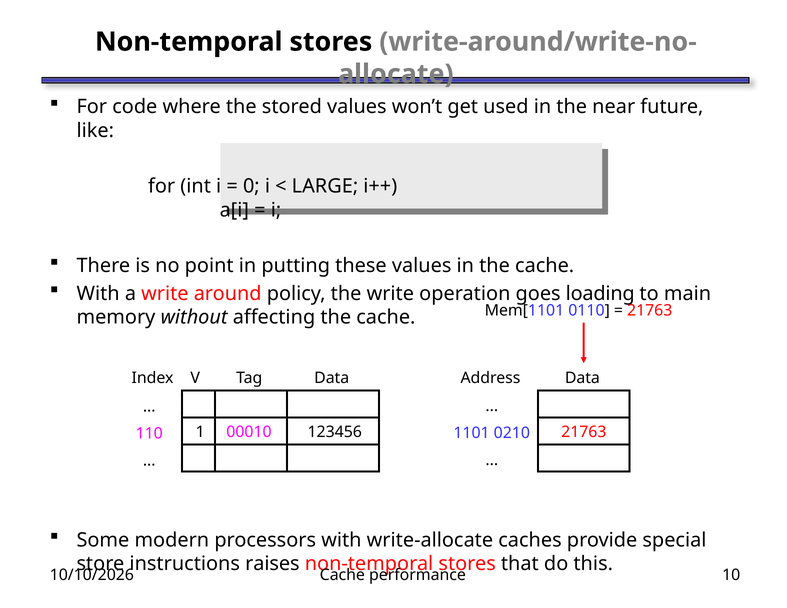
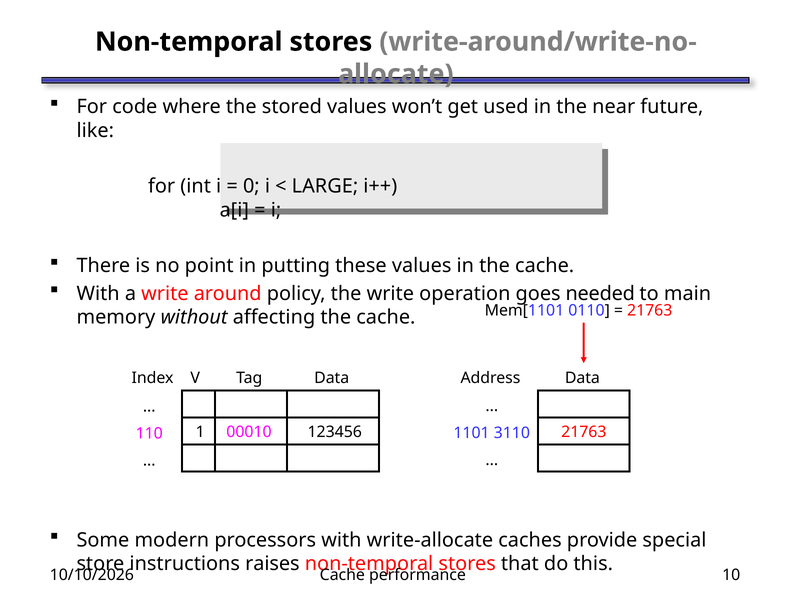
loading: loading -> needed
0210: 0210 -> 3110
